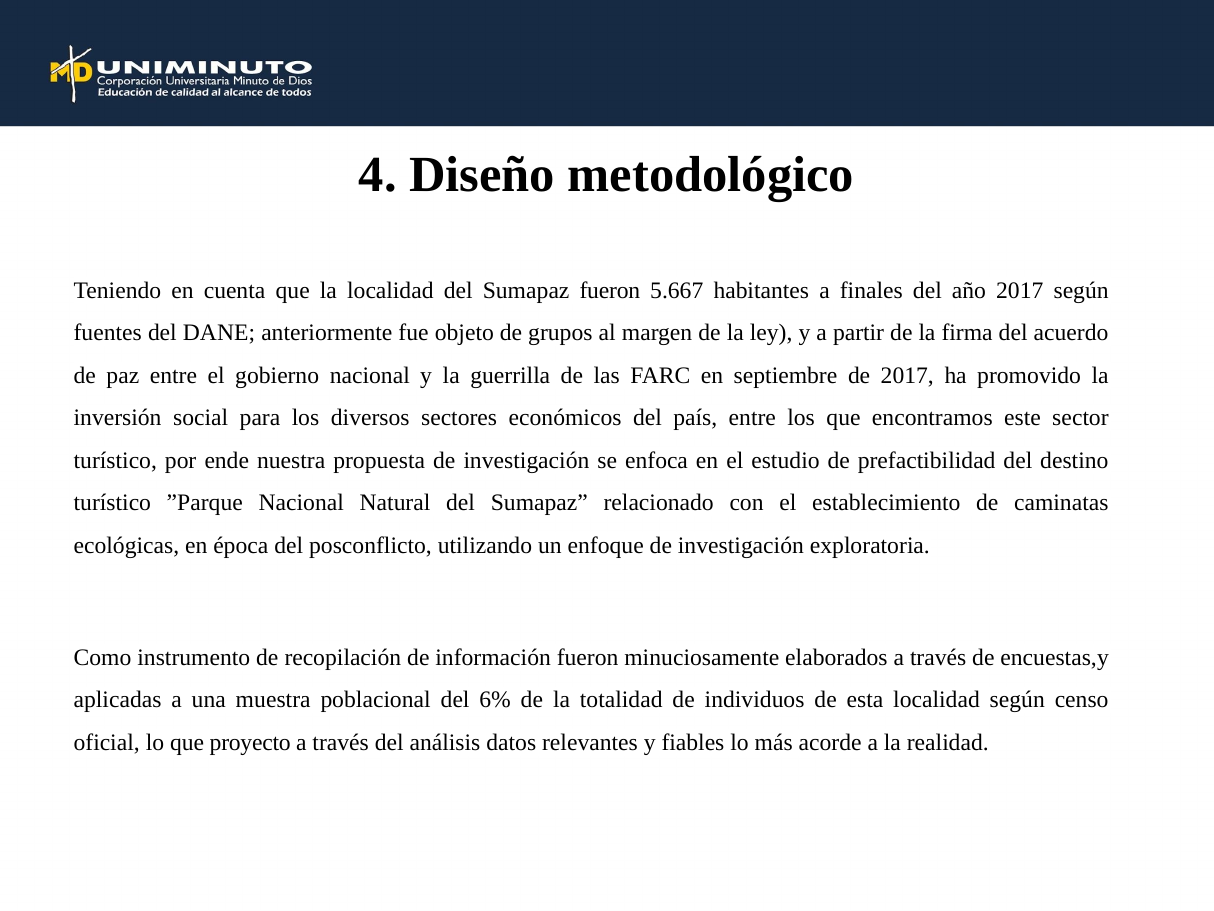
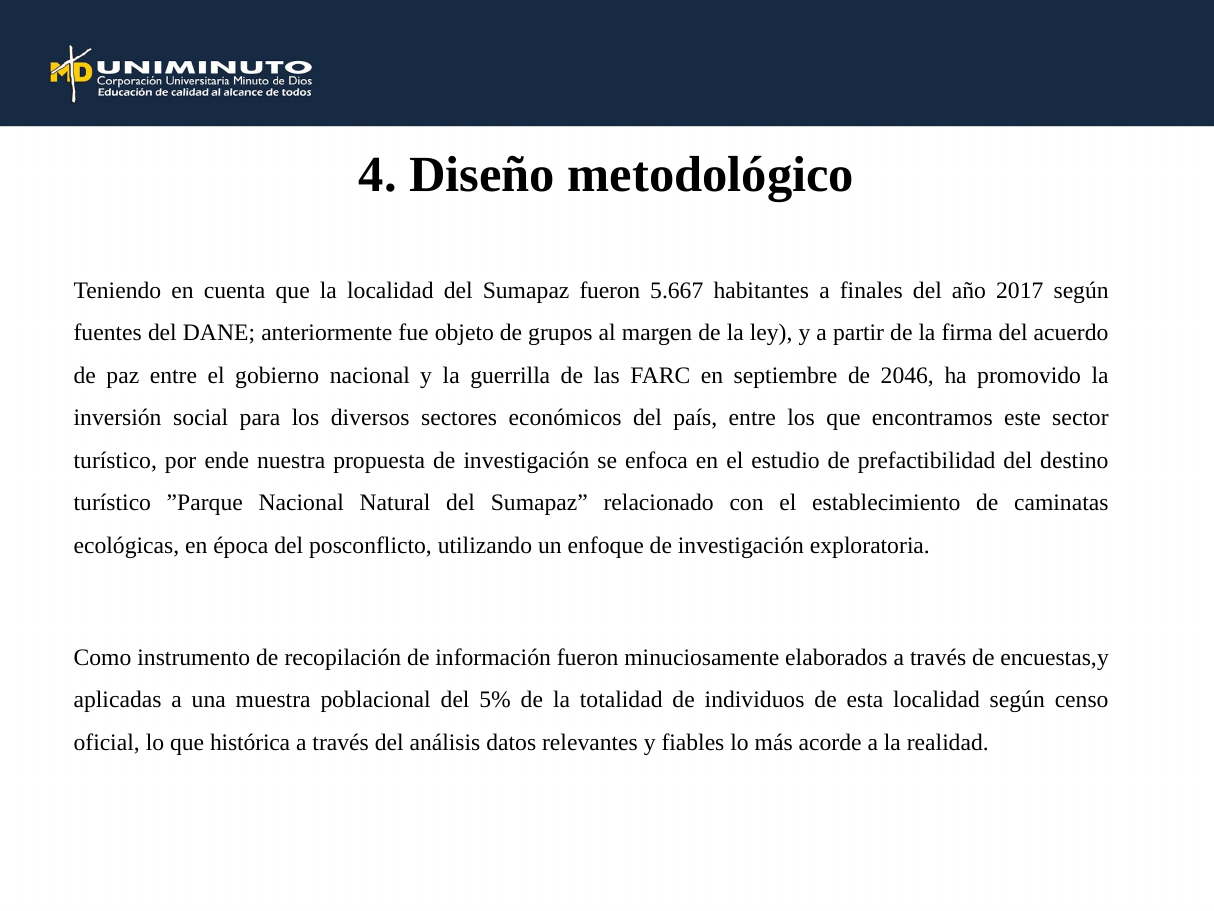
de 2017: 2017 -> 2046
6%: 6% -> 5%
proyecto: proyecto -> histórica
